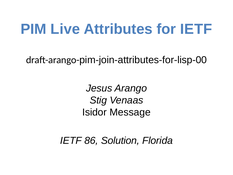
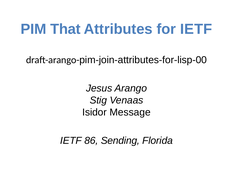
Live: Live -> That
Solution: Solution -> Sending
